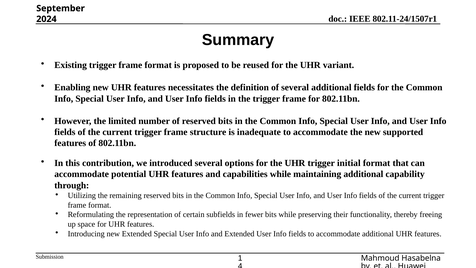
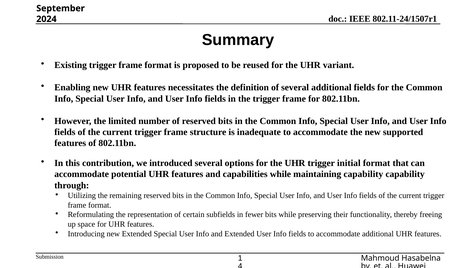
maintaining additional: additional -> capability
